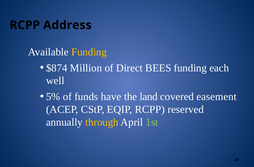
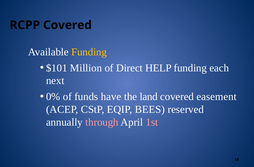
RCPP Address: Address -> Covered
$874: $874 -> $101
BEES: BEES -> HELP
well: well -> next
5%: 5% -> 0%
EQIP RCPP: RCPP -> BEES
through colour: yellow -> pink
1st colour: light green -> pink
